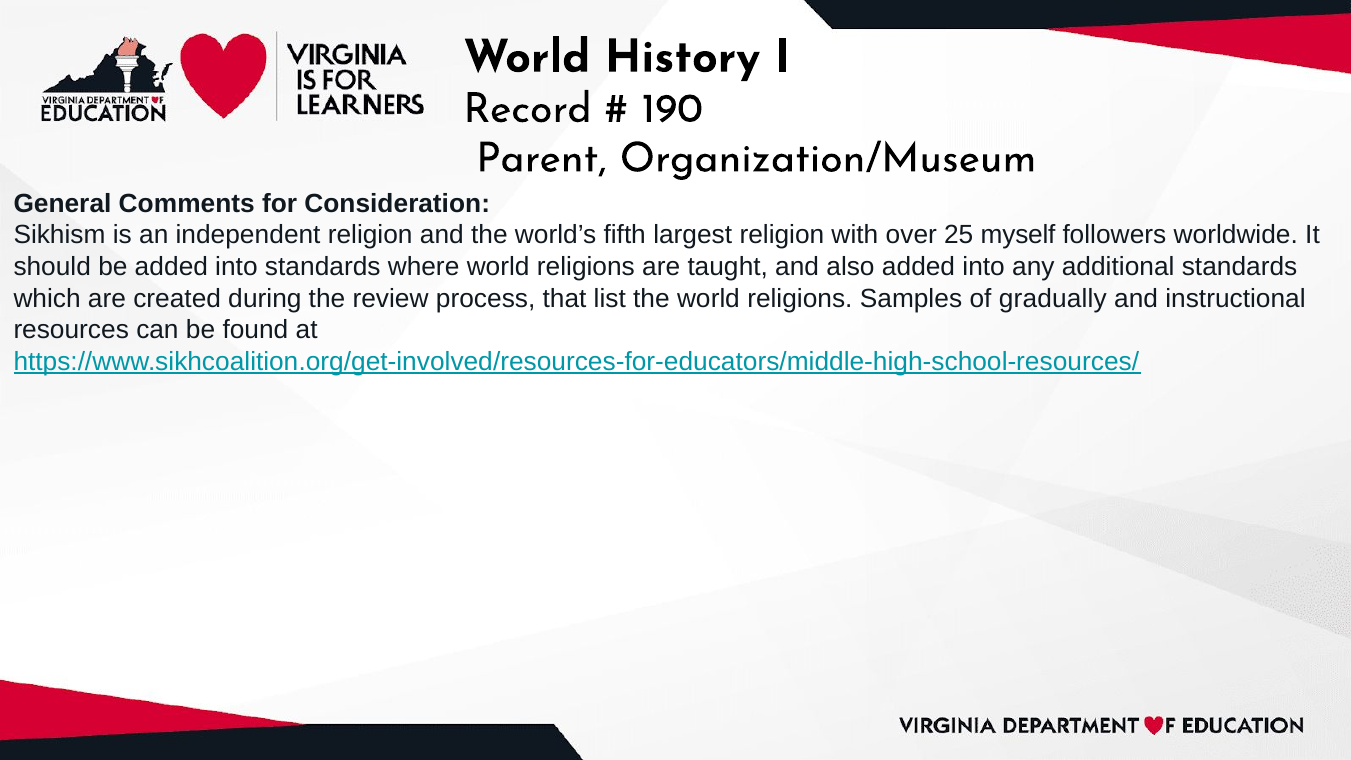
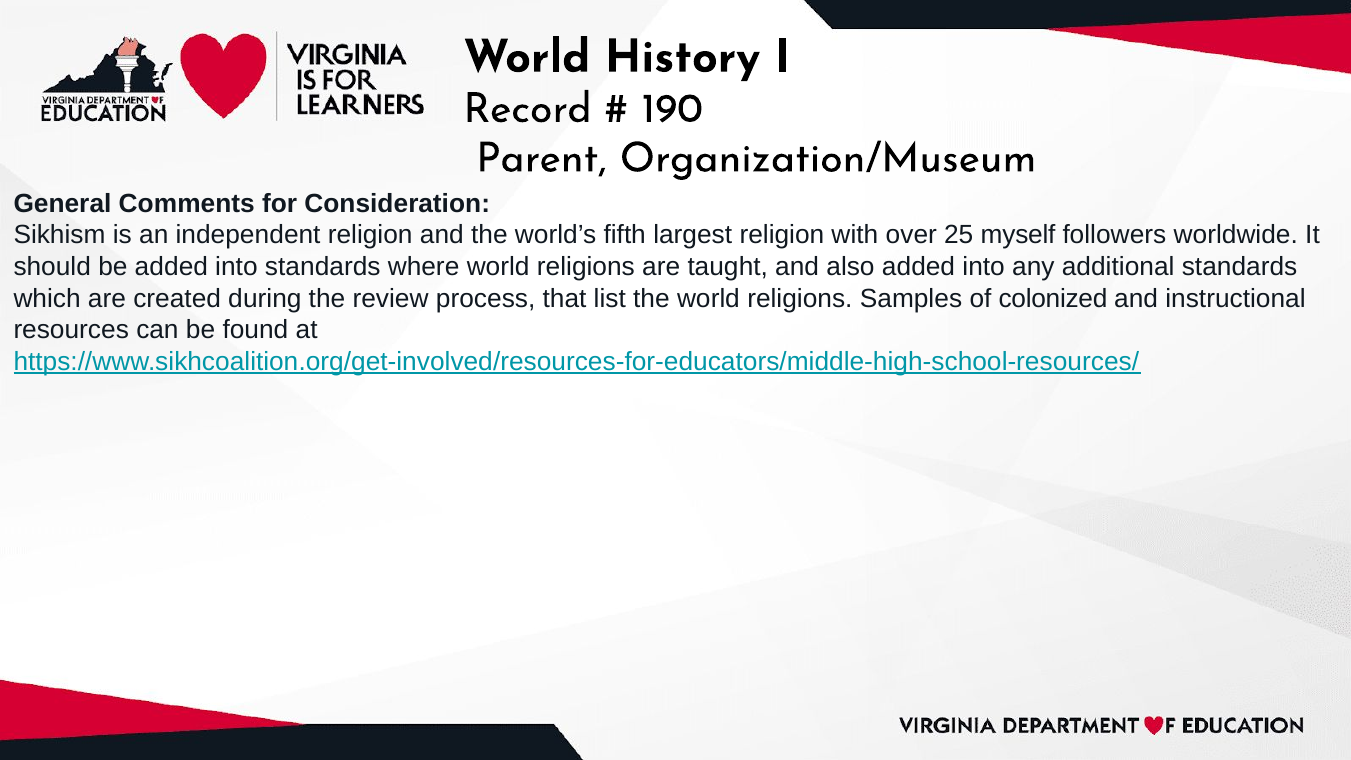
gradually: gradually -> colonized
